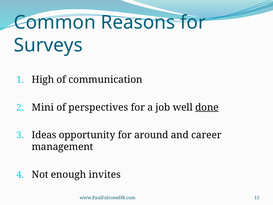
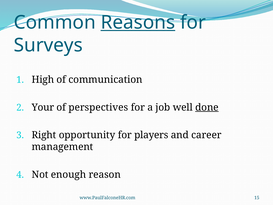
Reasons underline: none -> present
Mini: Mini -> Your
Ideas: Ideas -> Right
around: around -> players
invites: invites -> reason
